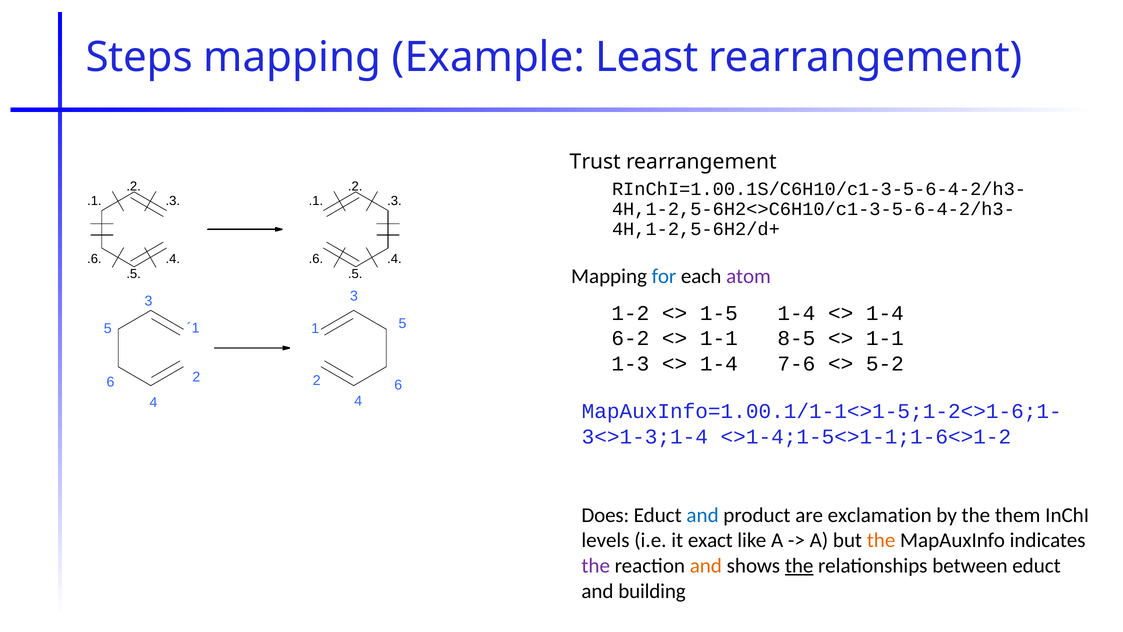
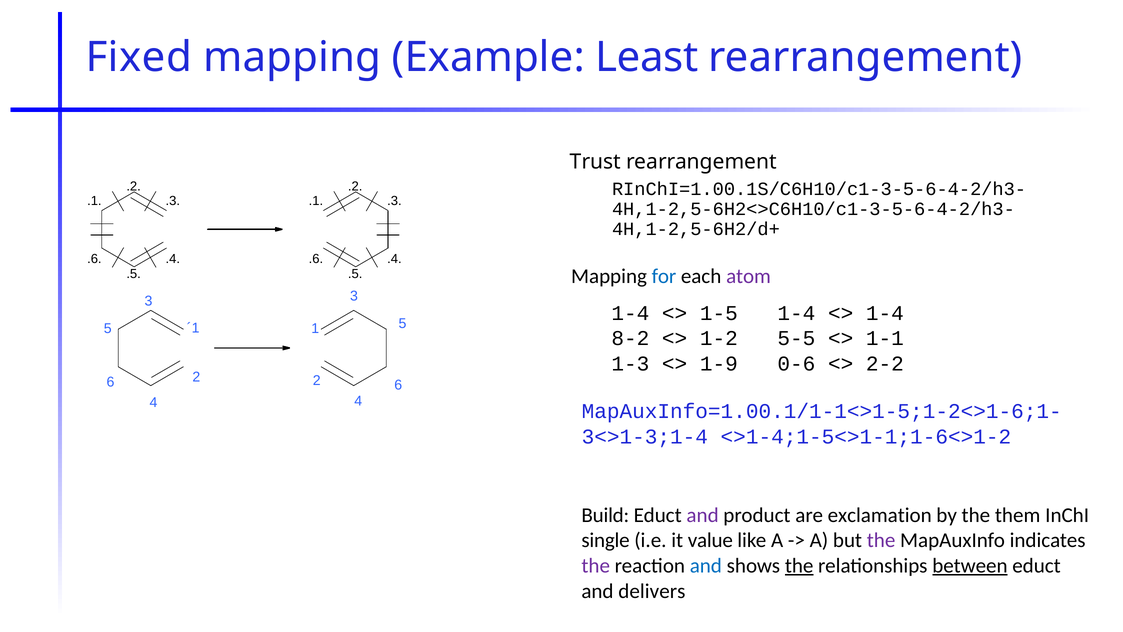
Steps: Steps -> Fixed
1-2 at (630, 313): 1-2 -> 1-4
6-2: 6-2 -> 8-2
1-1 at (719, 338): 1-1 -> 1-2
8-5: 8-5 -> 5-5
1-4 at (719, 363): 1-4 -> 1-9
7-6: 7-6 -> 0-6
5-2: 5-2 -> 2-2
Does: Does -> Build
and at (703, 515) colour: blue -> purple
levels: levels -> single
exact: exact -> value
the at (881, 540) colour: orange -> purple
and at (706, 566) colour: orange -> blue
between underline: none -> present
building: building -> delivers
